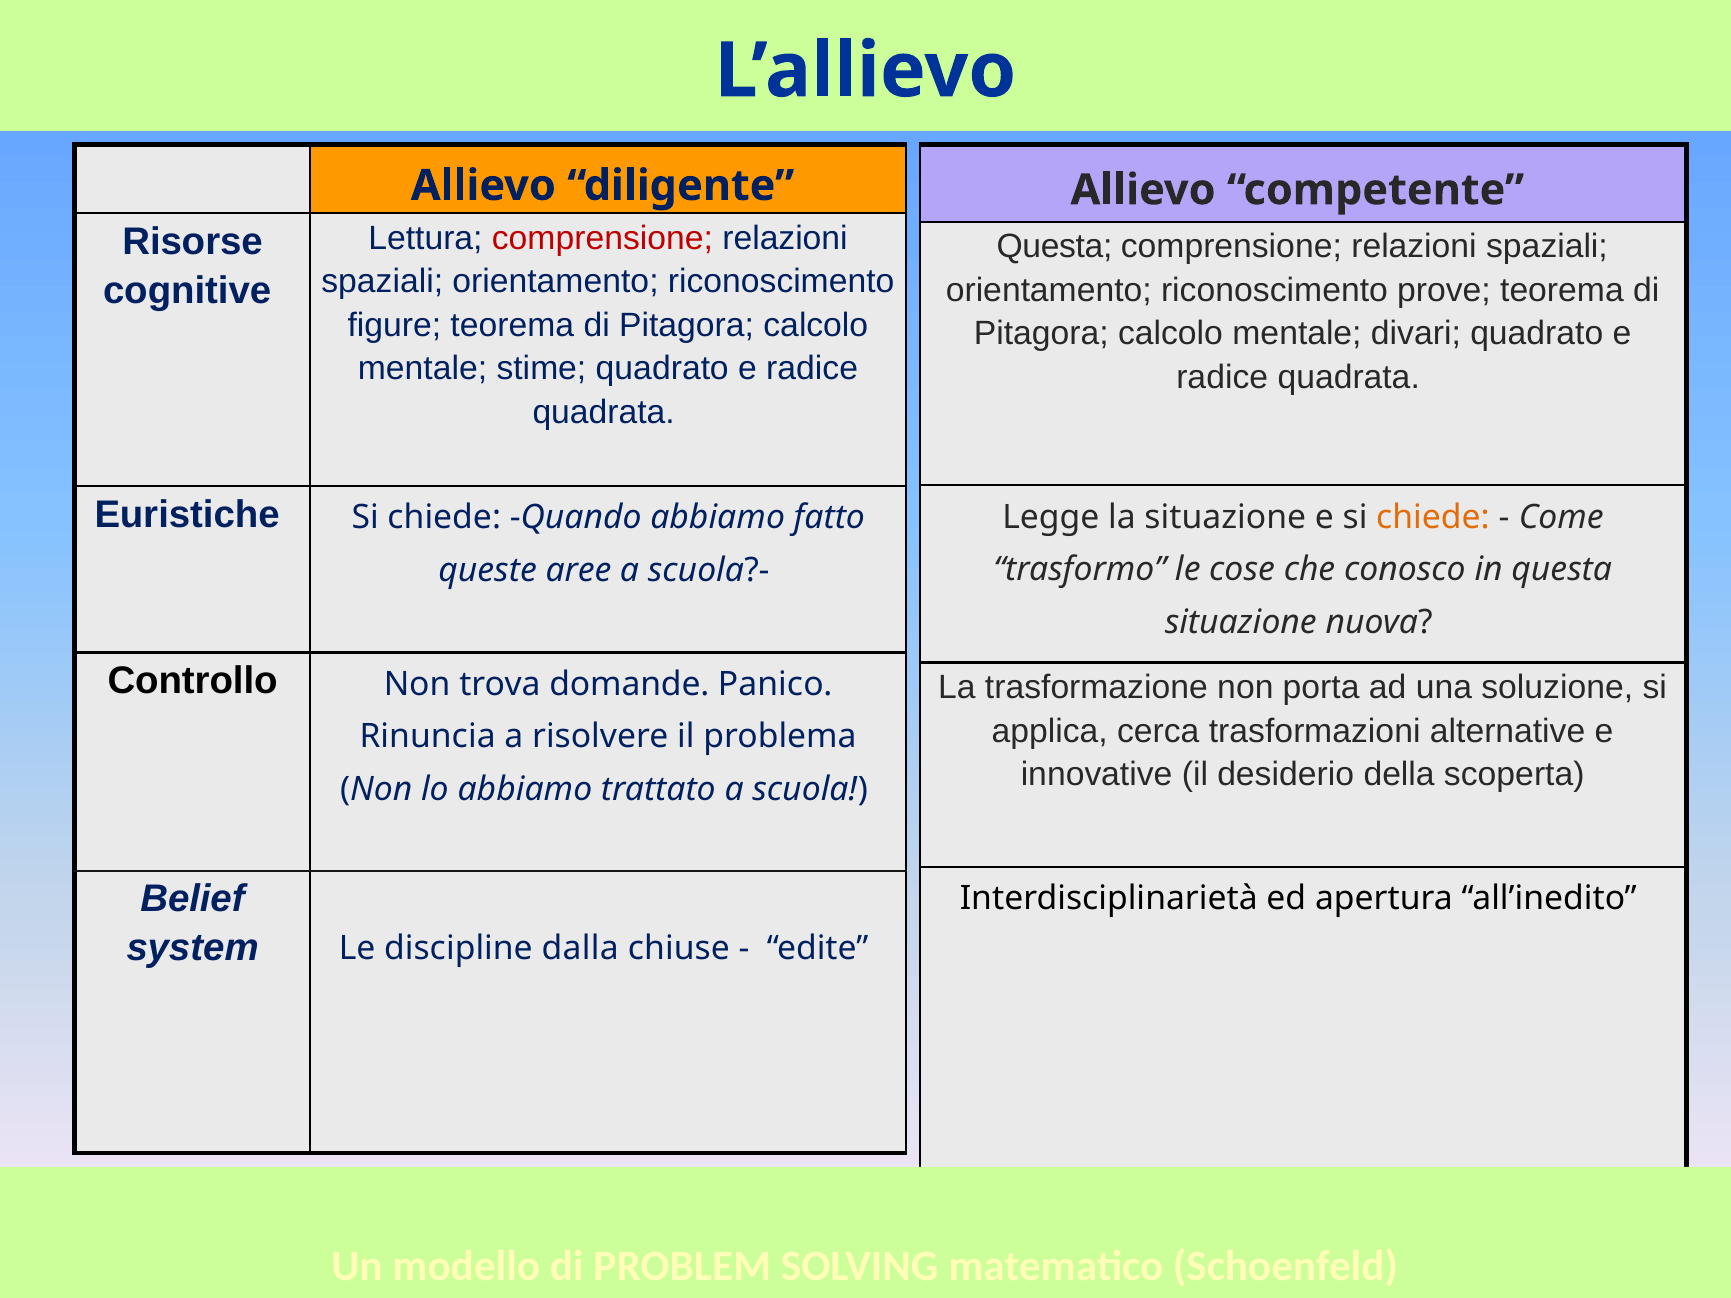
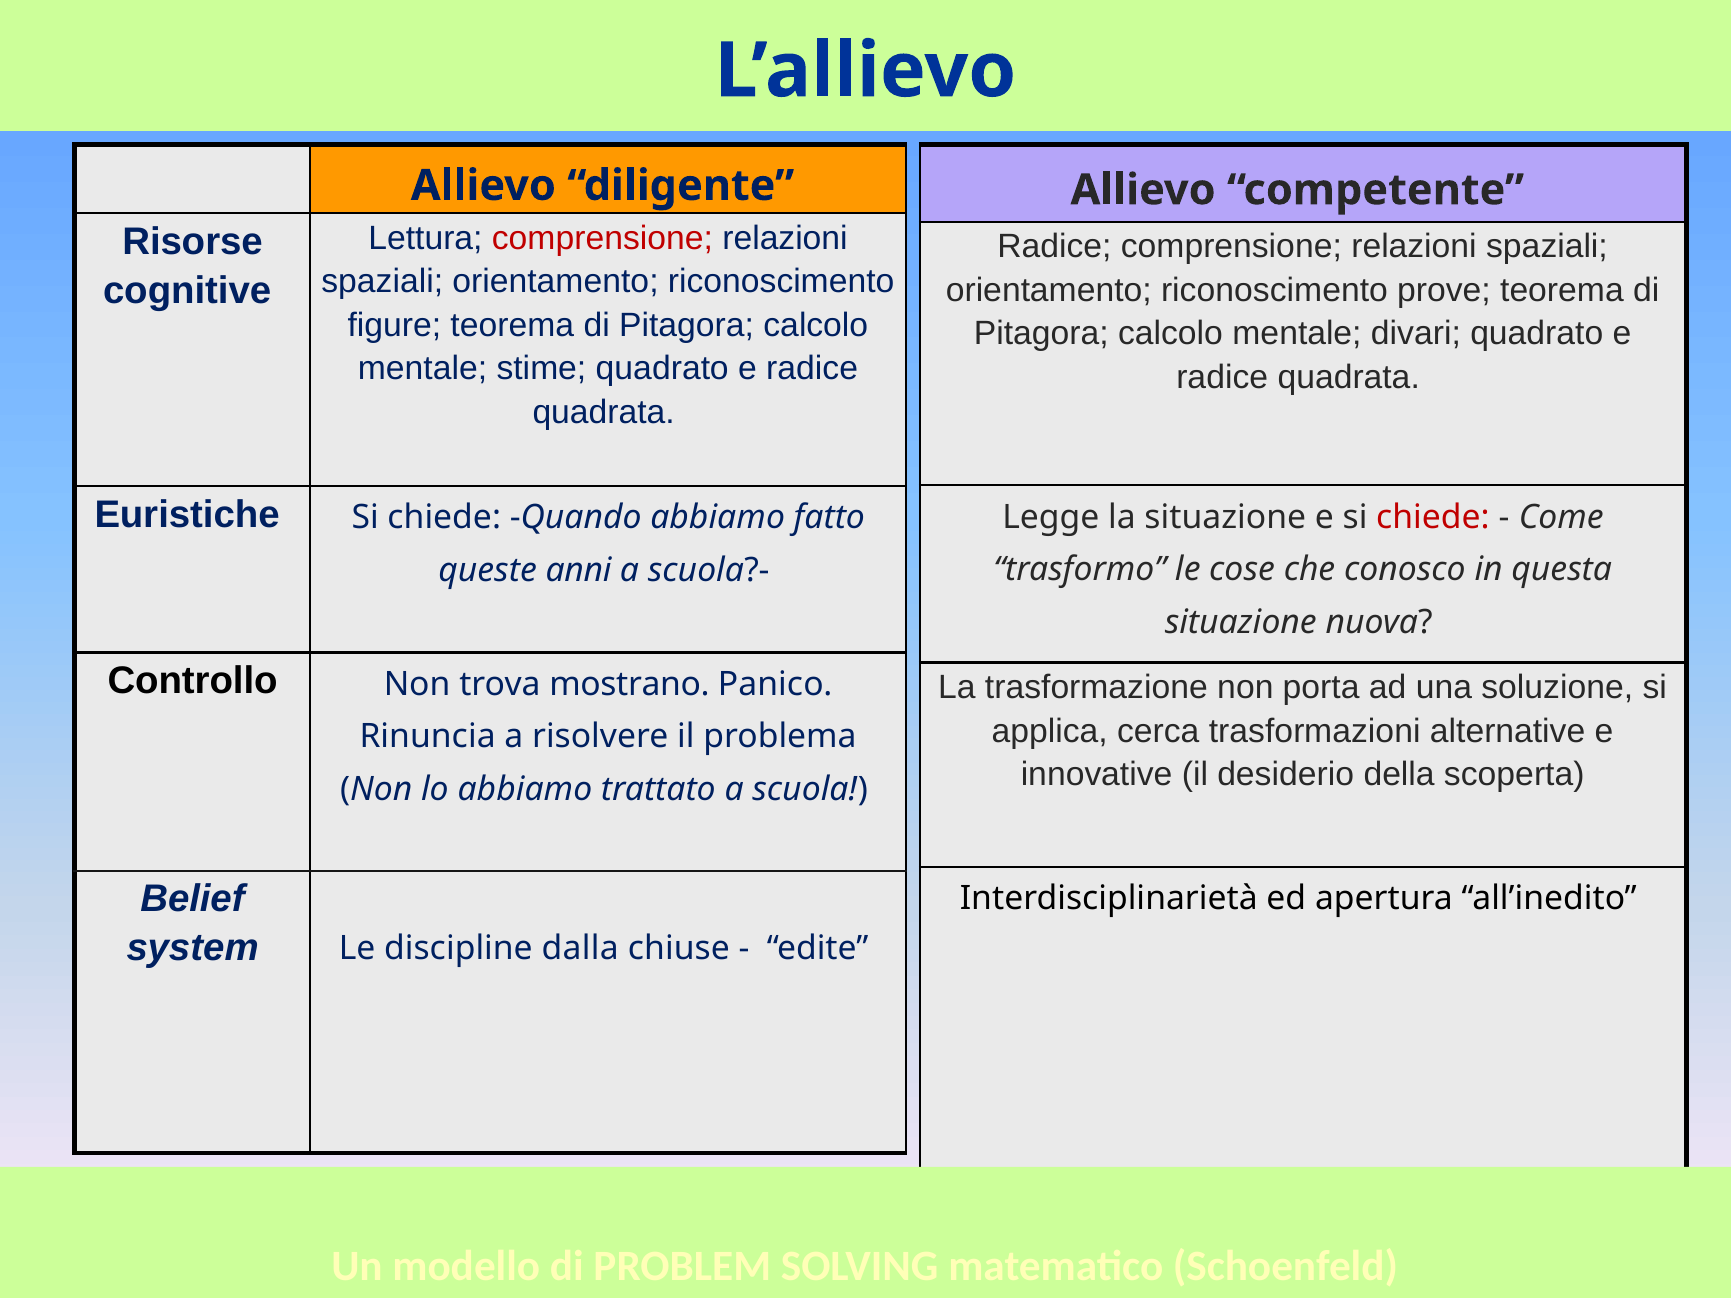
Questa at (1055, 247): Questa -> Radice
chiede at (1433, 517) colour: orange -> red
aree: aree -> anni
domande: domande -> mostrano
